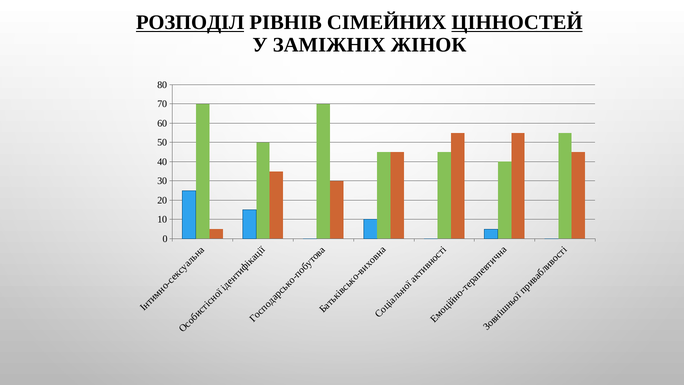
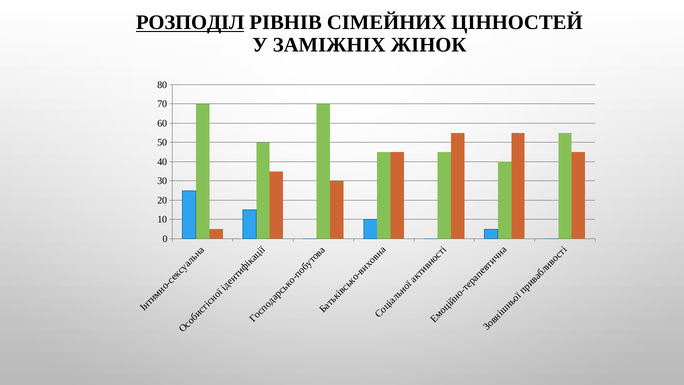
ЦІННОСТЕЙ underline: present -> none
